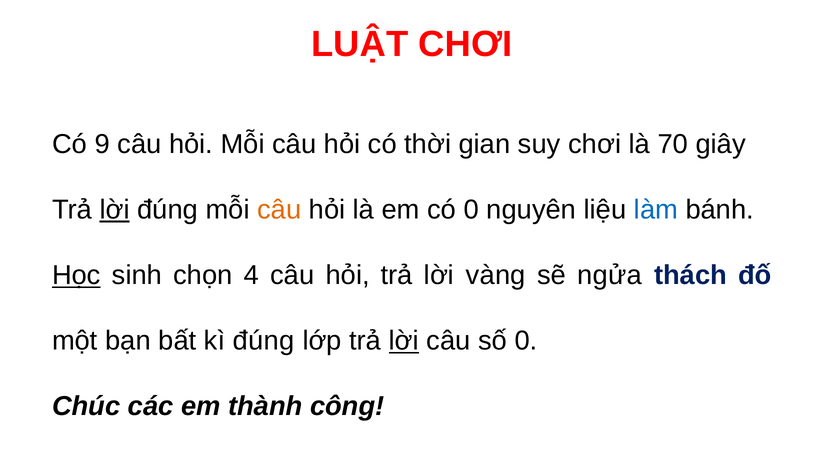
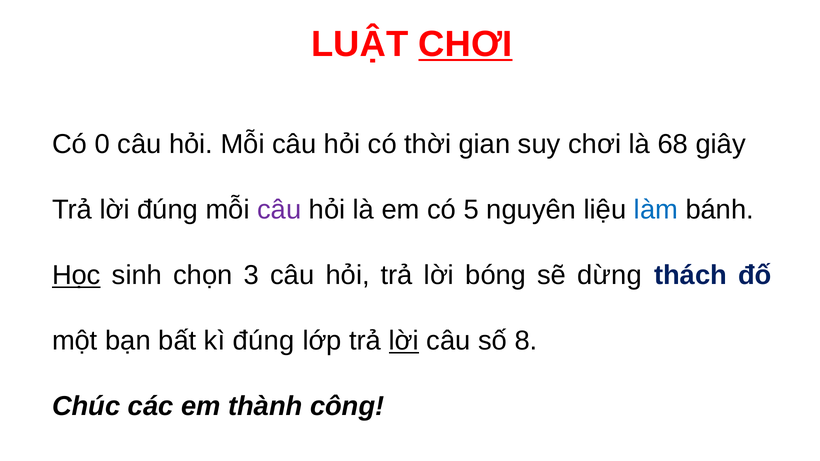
CHƠI at (465, 44) underline: none -> present
9: 9 -> 0
70: 70 -> 68
lời at (115, 210) underline: present -> none
câu at (279, 210) colour: orange -> purple
có 0: 0 -> 5
4: 4 -> 3
vàng: vàng -> bóng
ngửa: ngửa -> dừng
số 0: 0 -> 8
